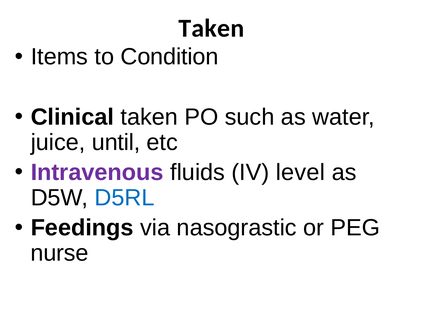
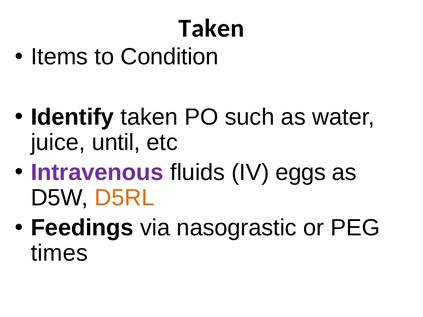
Clinical: Clinical -> Identify
level: level -> eggs
D5RL colour: blue -> orange
nurse: nurse -> times
